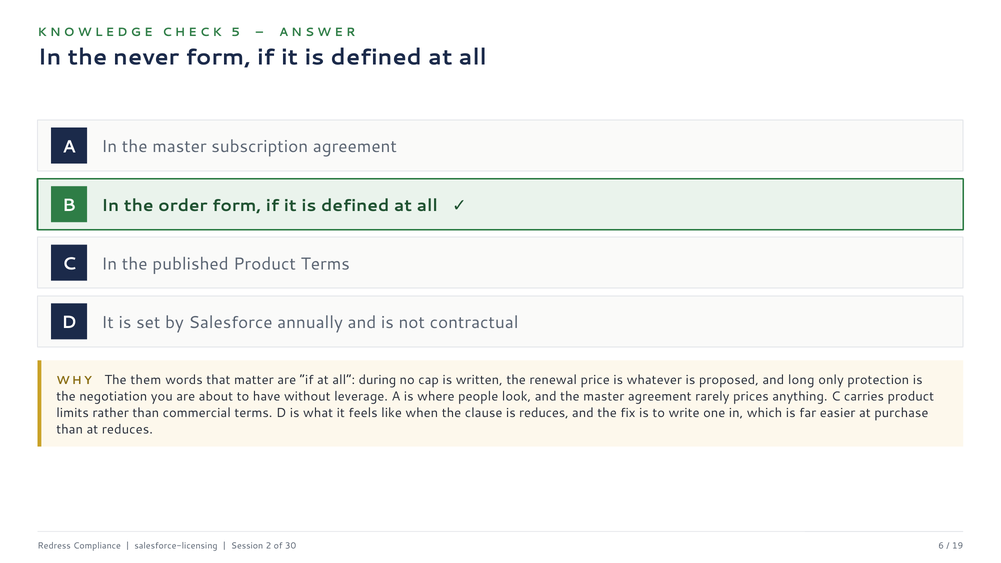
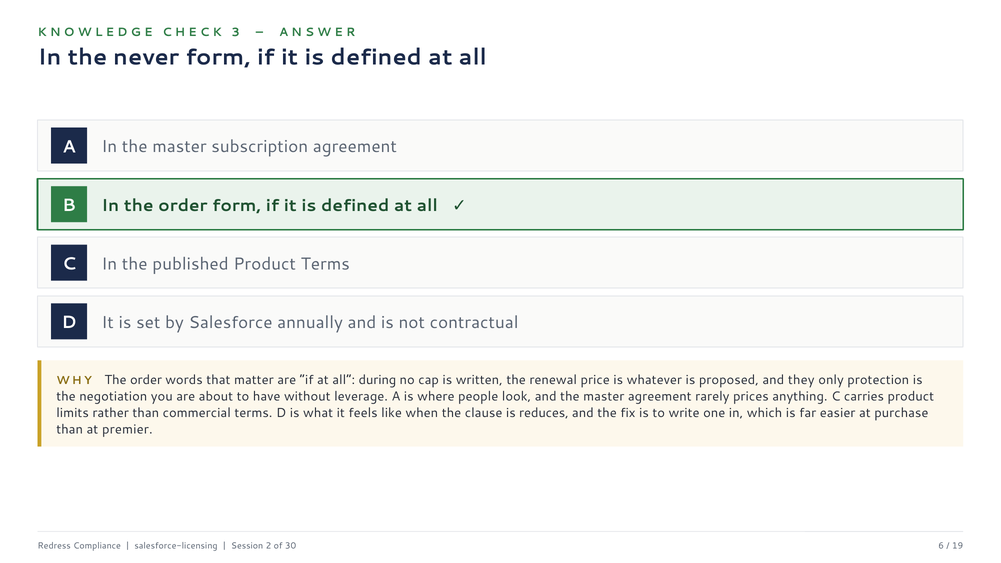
5: 5 -> 3
WHY The them: them -> order
long: long -> they
at reduces: reduces -> premier
